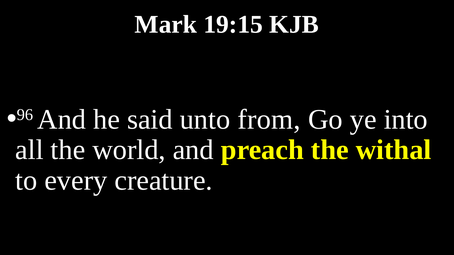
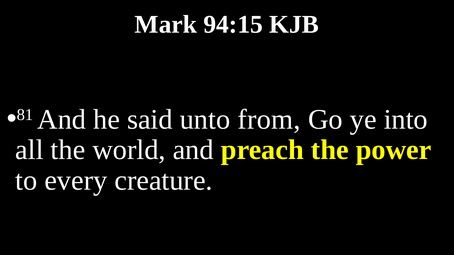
19:15: 19:15 -> 94:15
96: 96 -> 81
withal: withal -> power
